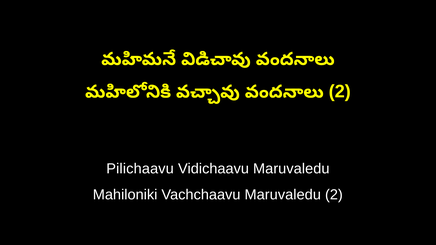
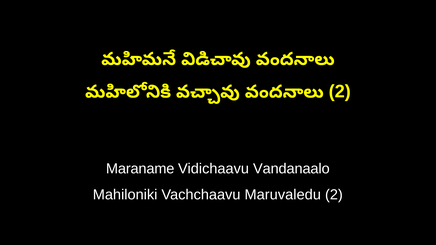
Pilichaavu: Pilichaavu -> Maraname
Vidichaavu Maruvaledu: Maruvaledu -> Vandanaalo
